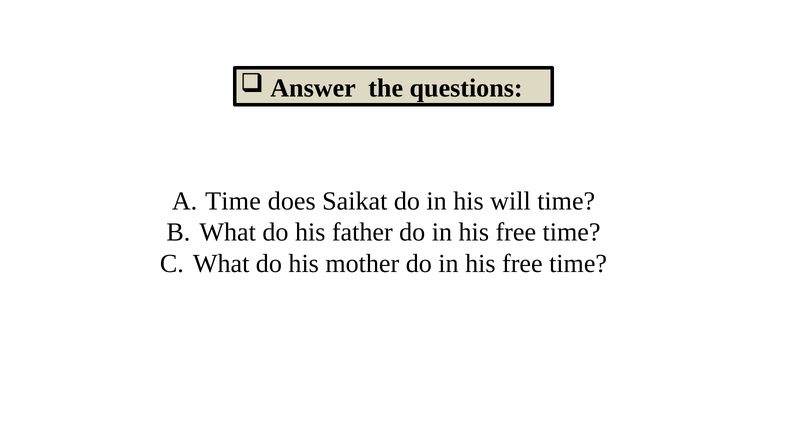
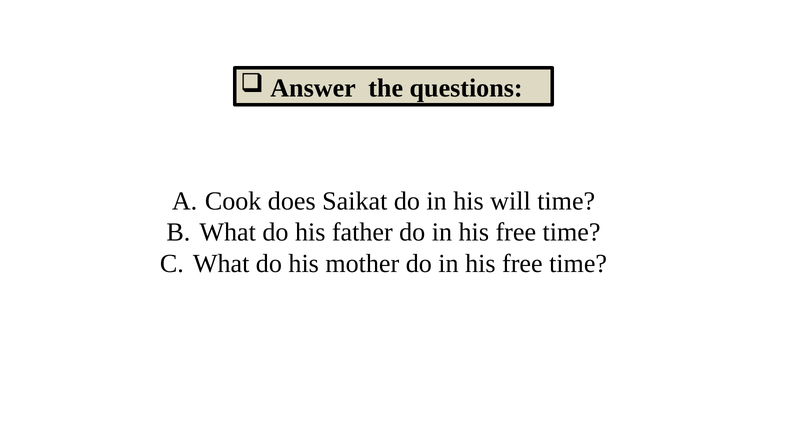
Time at (233, 201): Time -> Cook
